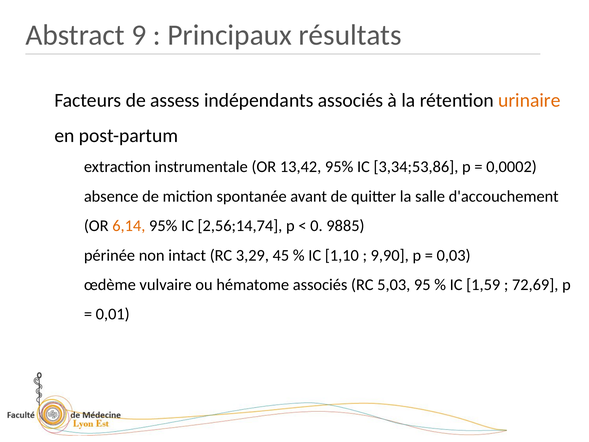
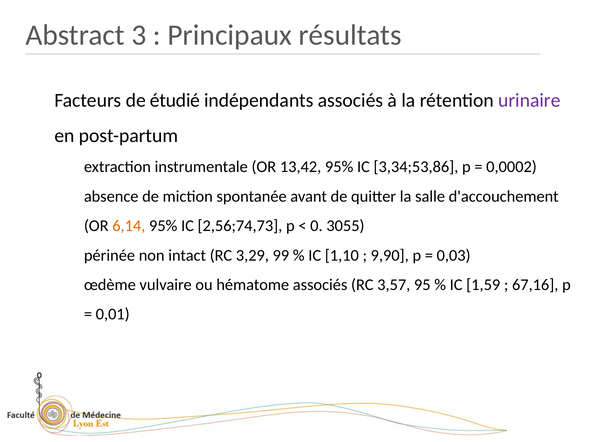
9: 9 -> 3
assess: assess -> étudié
urinaire colour: orange -> purple
2,56;14,74: 2,56;14,74 -> 2,56;74,73
9885: 9885 -> 3055
45: 45 -> 99
5,03: 5,03 -> 3,57
72,69: 72,69 -> 67,16
